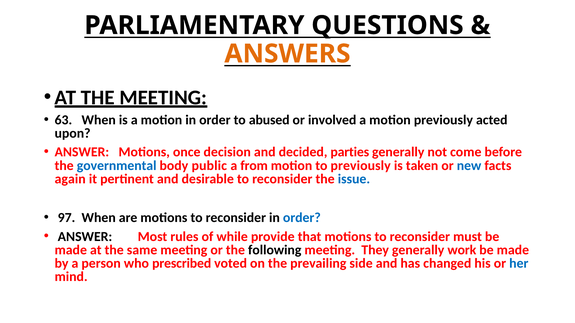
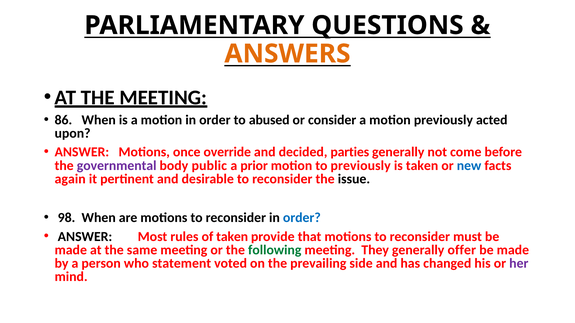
63: 63 -> 86
involved: involved -> consider
decision: decision -> override
governmental colour: blue -> purple
from: from -> prior
issue colour: blue -> black
97: 97 -> 98
of while: while -> taken
following colour: black -> green
work: work -> offer
prescribed: prescribed -> statement
her colour: blue -> purple
